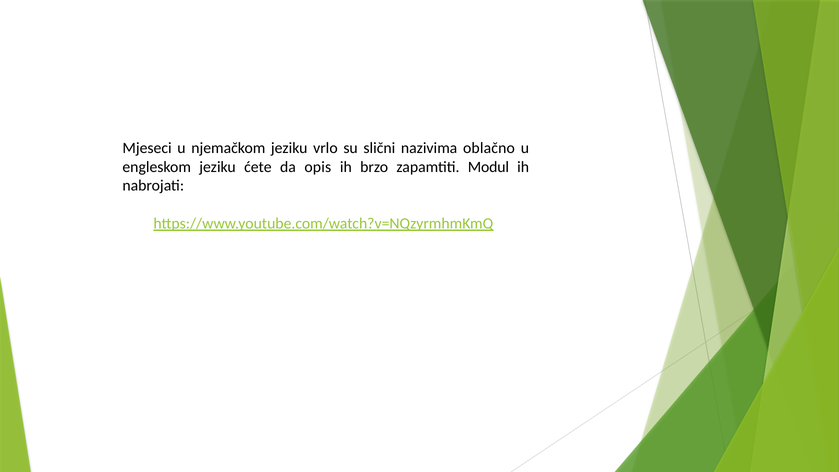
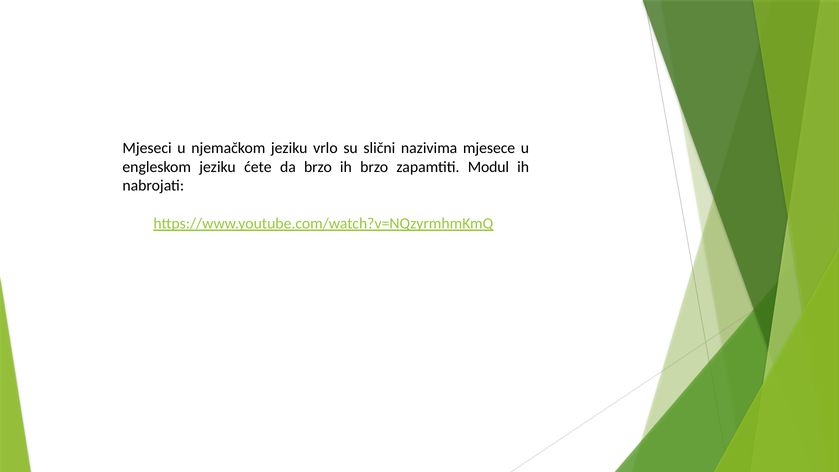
oblačno: oblačno -> mjesece
da opis: opis -> brzo
